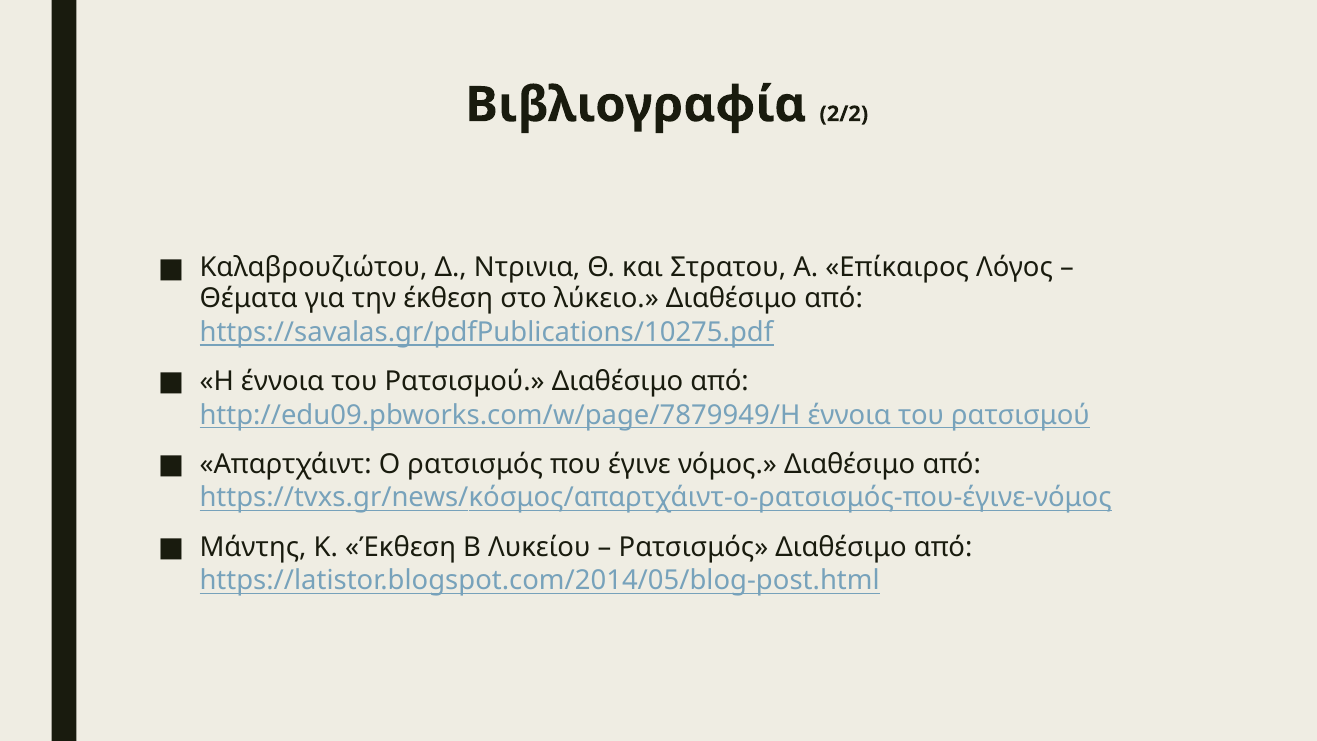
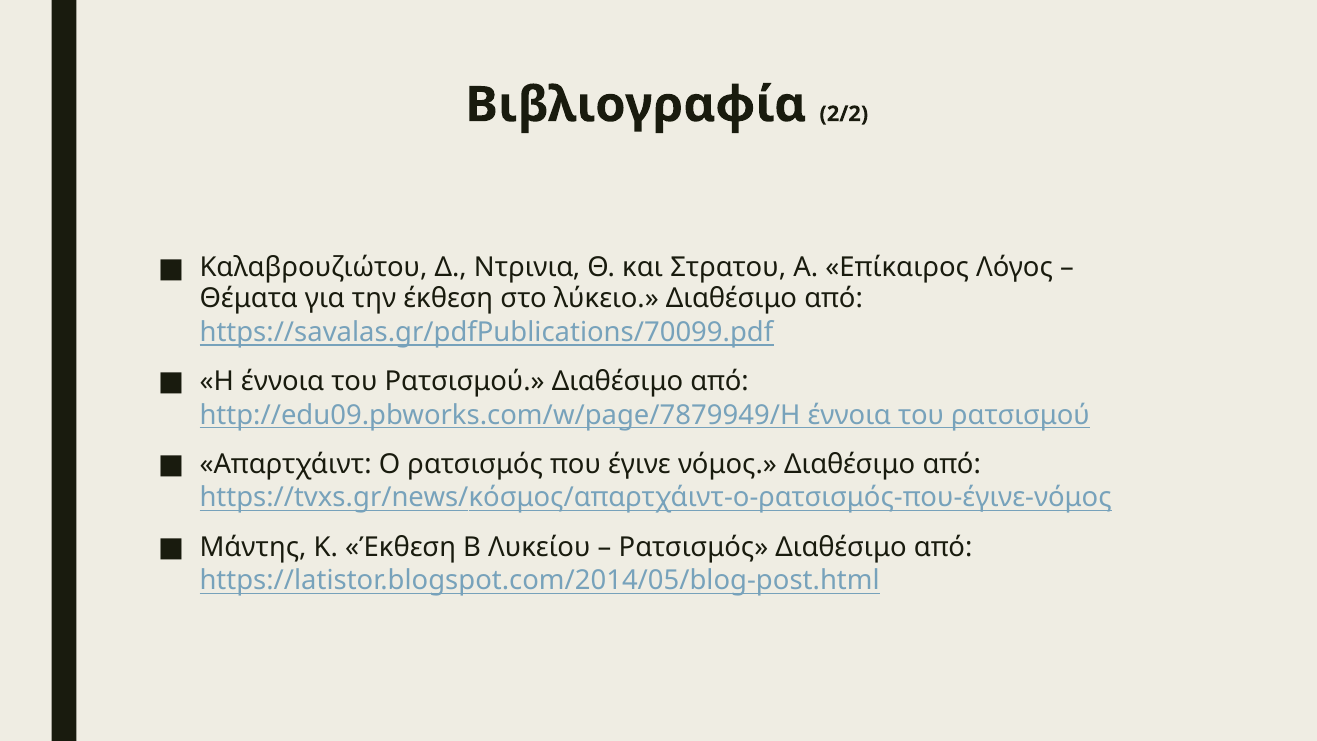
https://savalas.gr/pdfPublications/10275.pdf: https://savalas.gr/pdfPublications/10275.pdf -> https://savalas.gr/pdfPublications/70099.pdf
